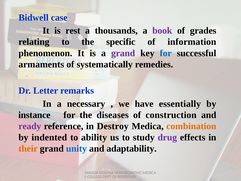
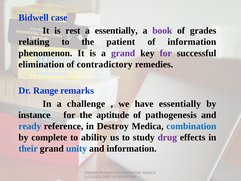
a thousands: thousands -> essentially
specific: specific -> patient
for at (166, 53) colour: blue -> purple
armaments: armaments -> elimination
systematically: systematically -> contradictory
Letter: Letter -> Range
necessary: necessary -> challenge
diseases: diseases -> aptitude
construction: construction -> pathogenesis
ready colour: purple -> blue
combination colour: orange -> blue
indented: indented -> complete
their colour: orange -> blue
and adaptability: adaptability -> information
